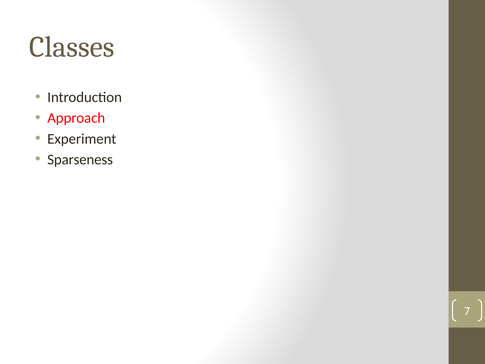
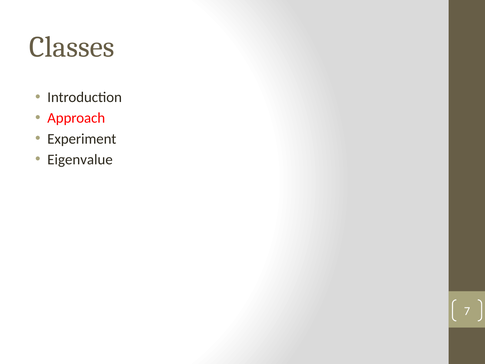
Sparseness: Sparseness -> Eigenvalue
